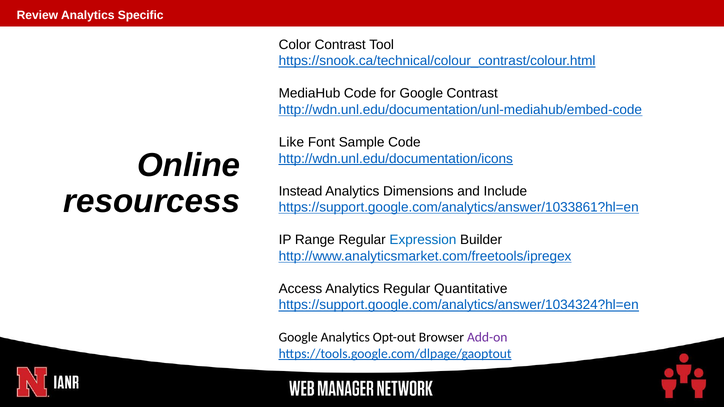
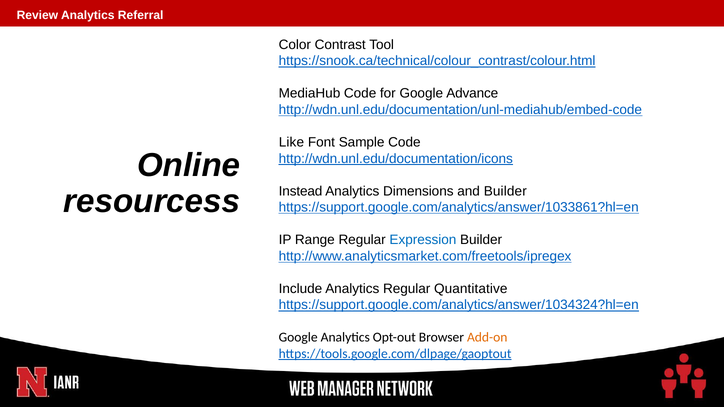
Specific: Specific -> Referral
Google Contrast: Contrast -> Advance
and Include: Include -> Builder
Access: Access -> Include
Add-on colour: purple -> orange
